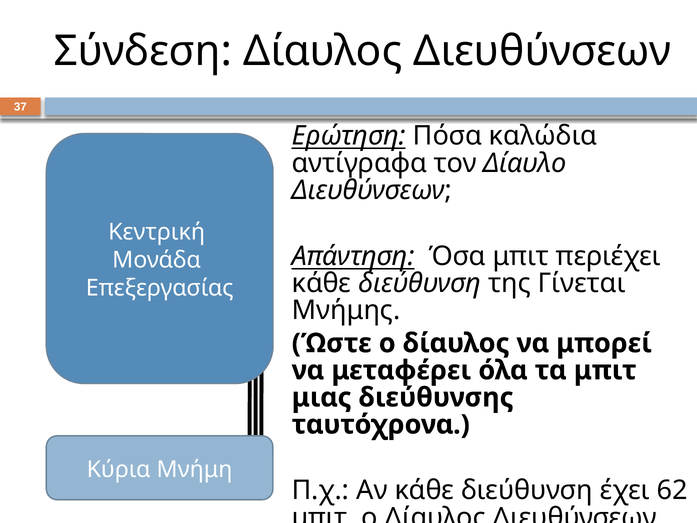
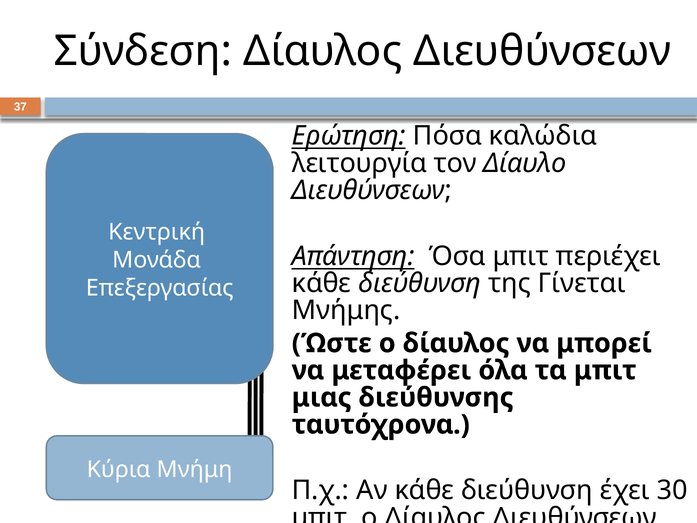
αντίγραφα: αντίγραφα -> λειτουργία
62: 62 -> 30
